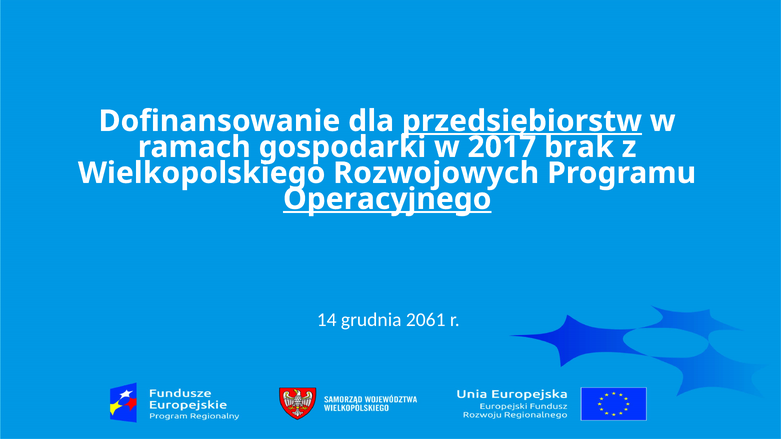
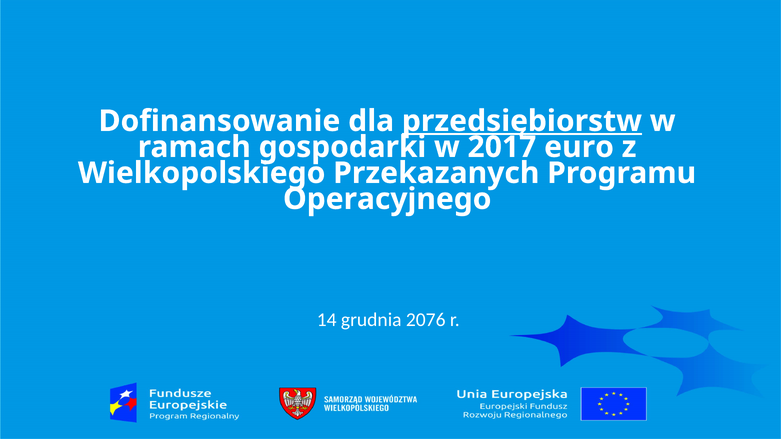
brak: brak -> euro
Rozwojowych: Rozwojowych -> Przekazanych
Operacyjnego underline: present -> none
2061: 2061 -> 2076
